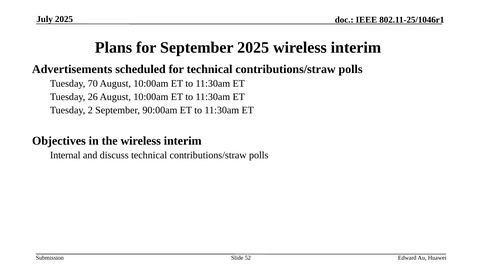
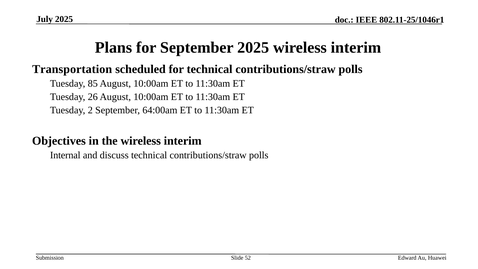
Advertisements: Advertisements -> Transportation
70: 70 -> 85
90:00am: 90:00am -> 64:00am
